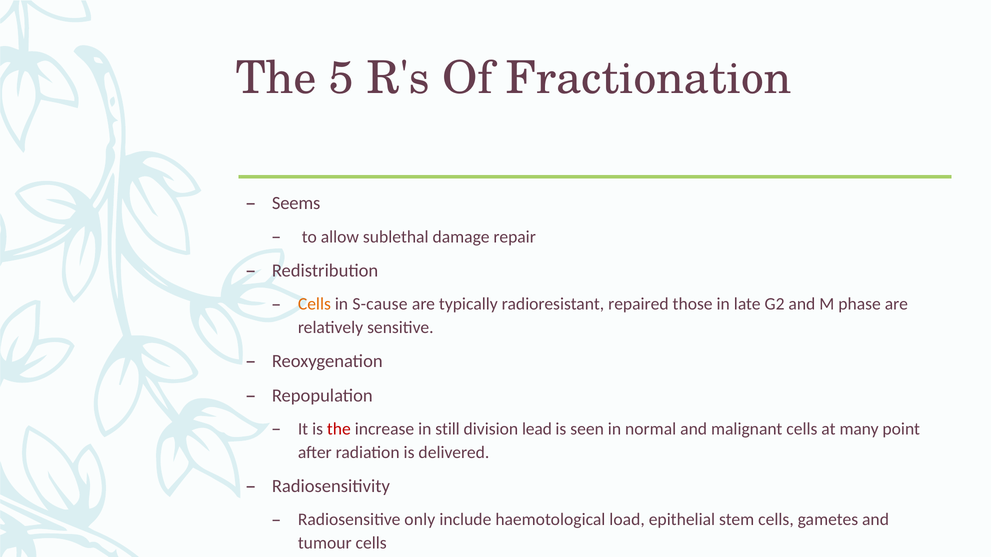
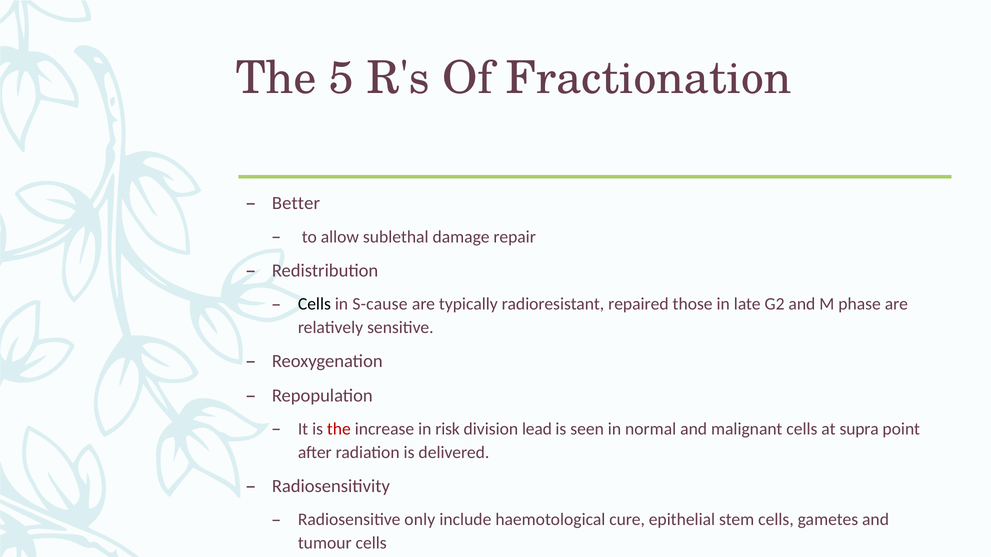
Seems: Seems -> Better
Cells at (314, 304) colour: orange -> black
still: still -> risk
many: many -> supra
load: load -> cure
